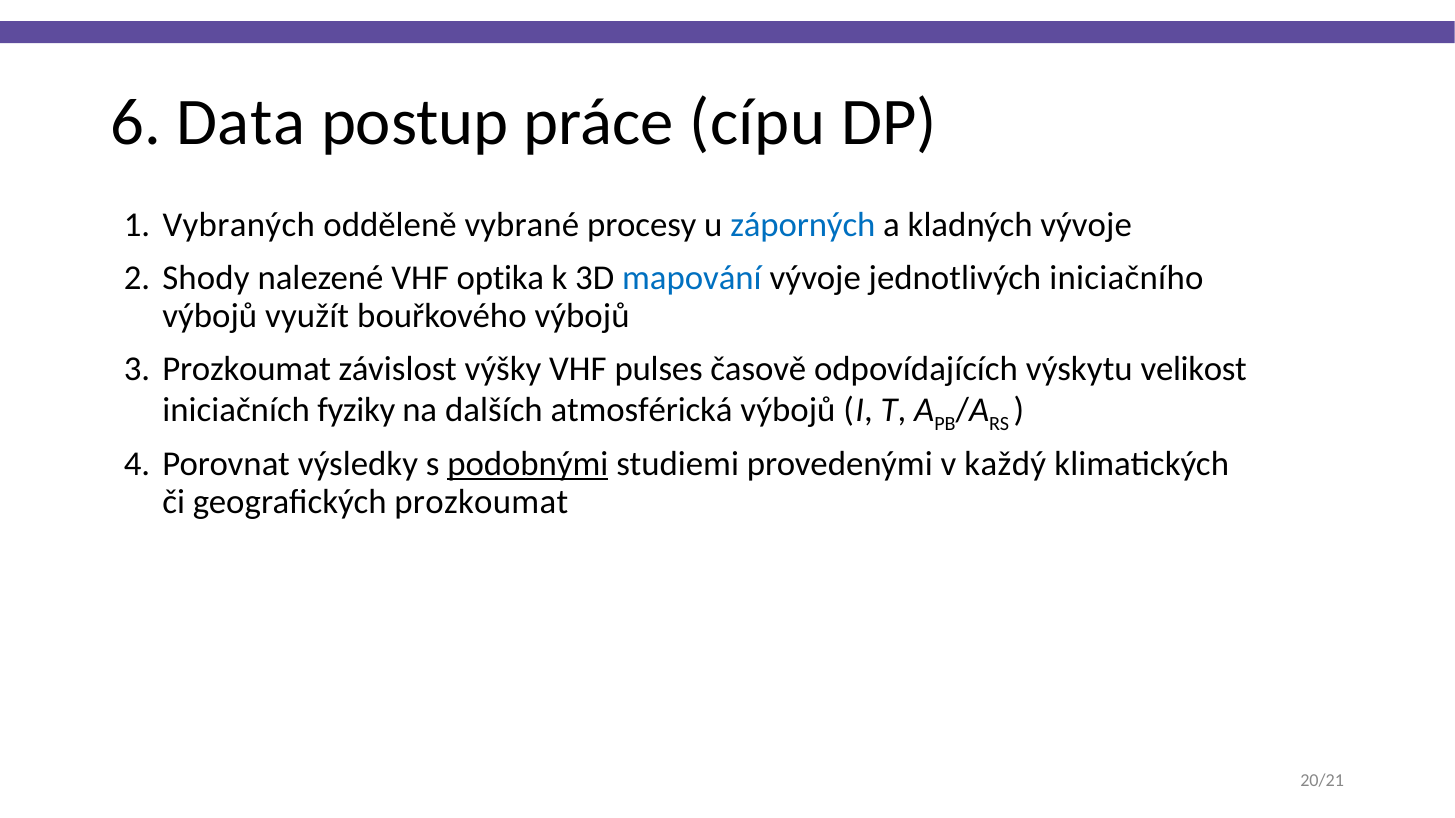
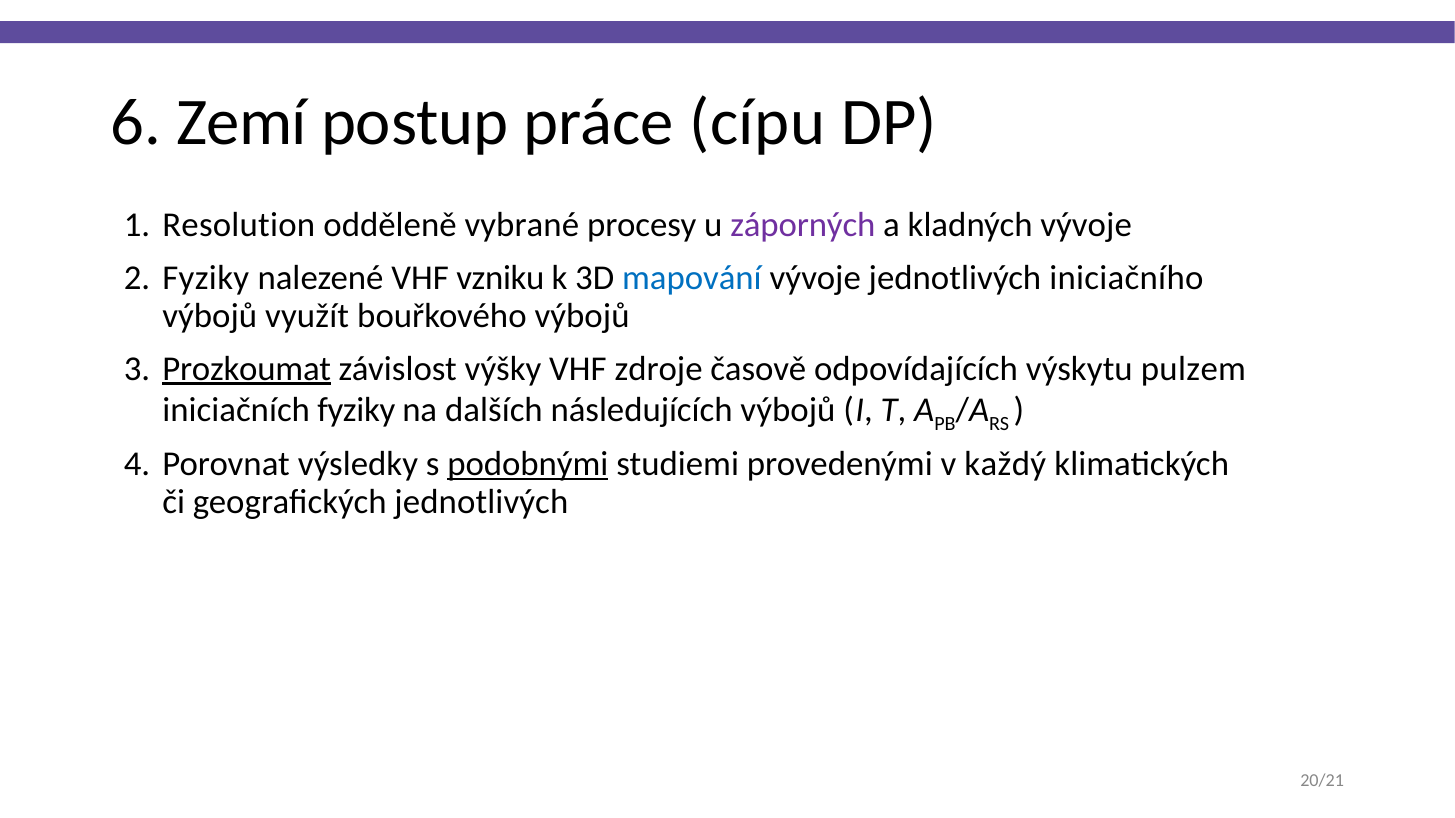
Data: Data -> Zemí
Vybraných: Vybraných -> Resolution
záporných colour: blue -> purple
Shody at (206, 278): Shody -> Fyziky
optika: optika -> vzniku
Prozkoumat at (247, 369) underline: none -> present
pulses: pulses -> zdroje
velikost: velikost -> pulzem
atmosférická: atmosférická -> následujících
geografických prozkoumat: prozkoumat -> jednotlivých
